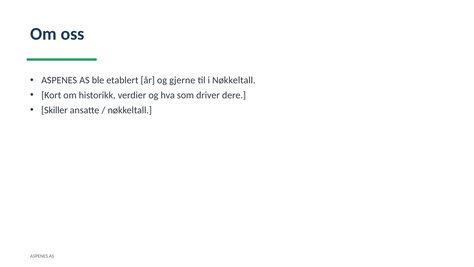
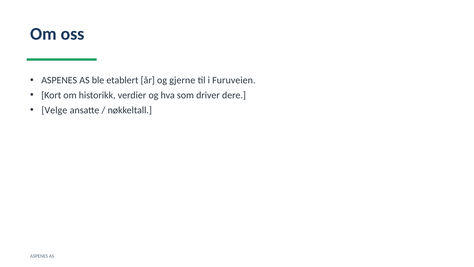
i Nøkkeltall: Nøkkeltall -> Furuveien
Skiller: Skiller -> Velge
